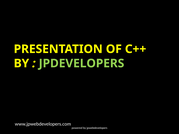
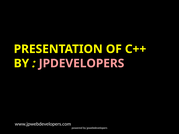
JPDEVELOPERS colour: light green -> pink
